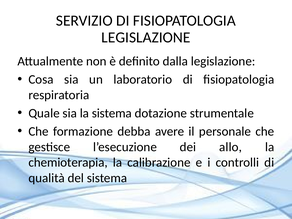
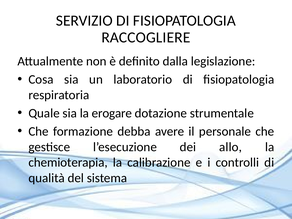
LEGISLAZIONE at (146, 37): LEGISLAZIONE -> RACCOGLIERE
la sistema: sistema -> erogare
